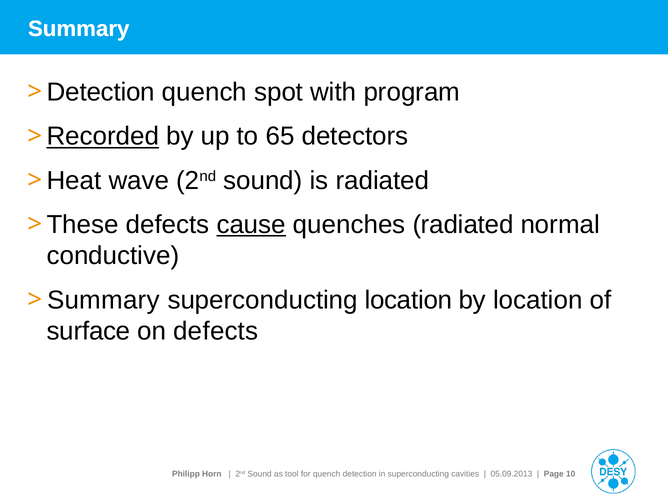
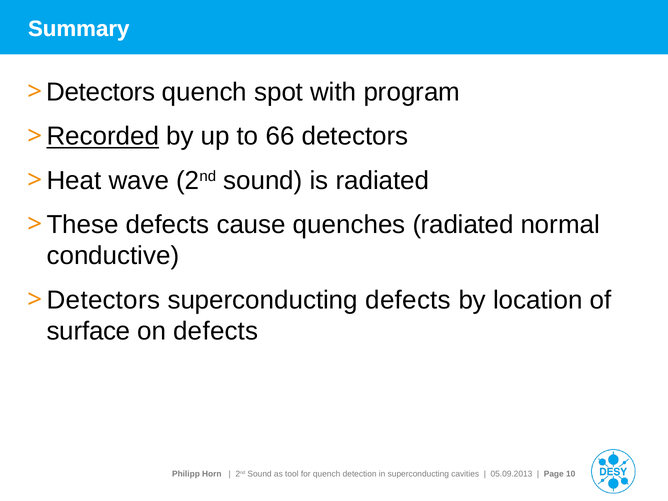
Detection at (101, 92): Detection -> Detectors
65: 65 -> 66
cause underline: present -> none
Summary at (103, 300): Summary -> Detectors
superconducting location: location -> defects
